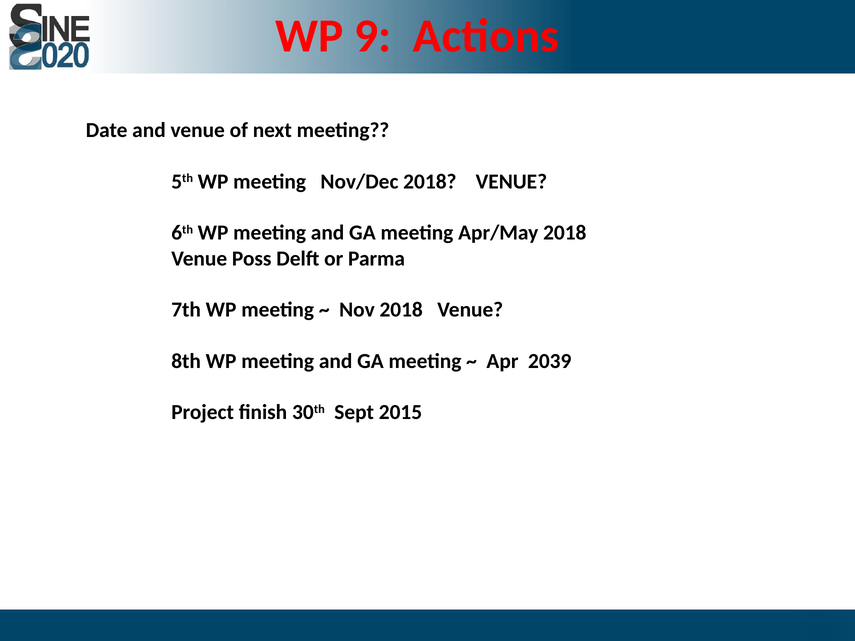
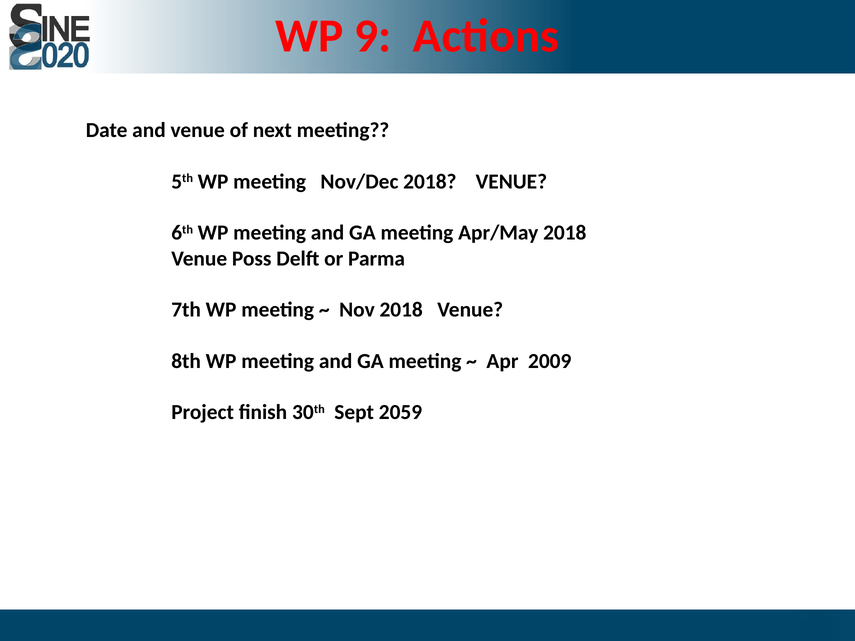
2039: 2039 -> 2009
2015: 2015 -> 2059
